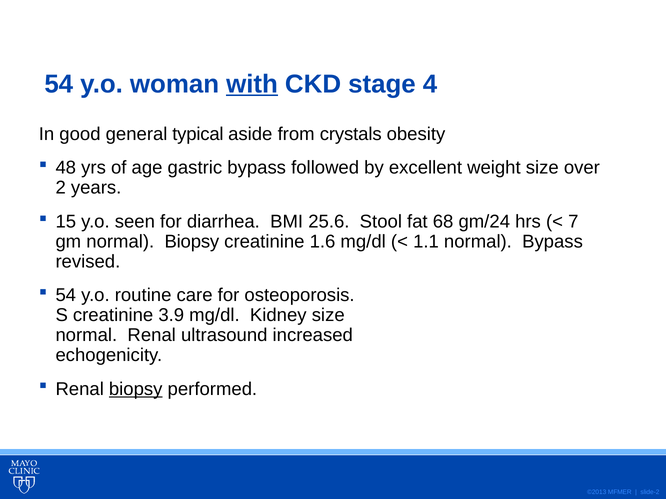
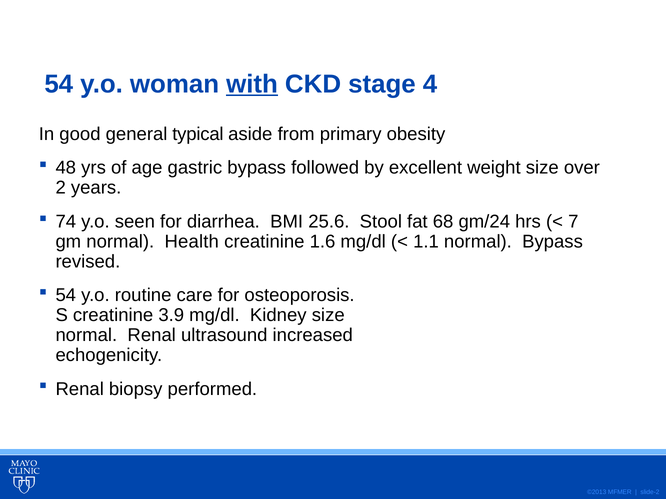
crystals: crystals -> primary
15: 15 -> 74
normal Biopsy: Biopsy -> Health
biopsy at (136, 389) underline: present -> none
